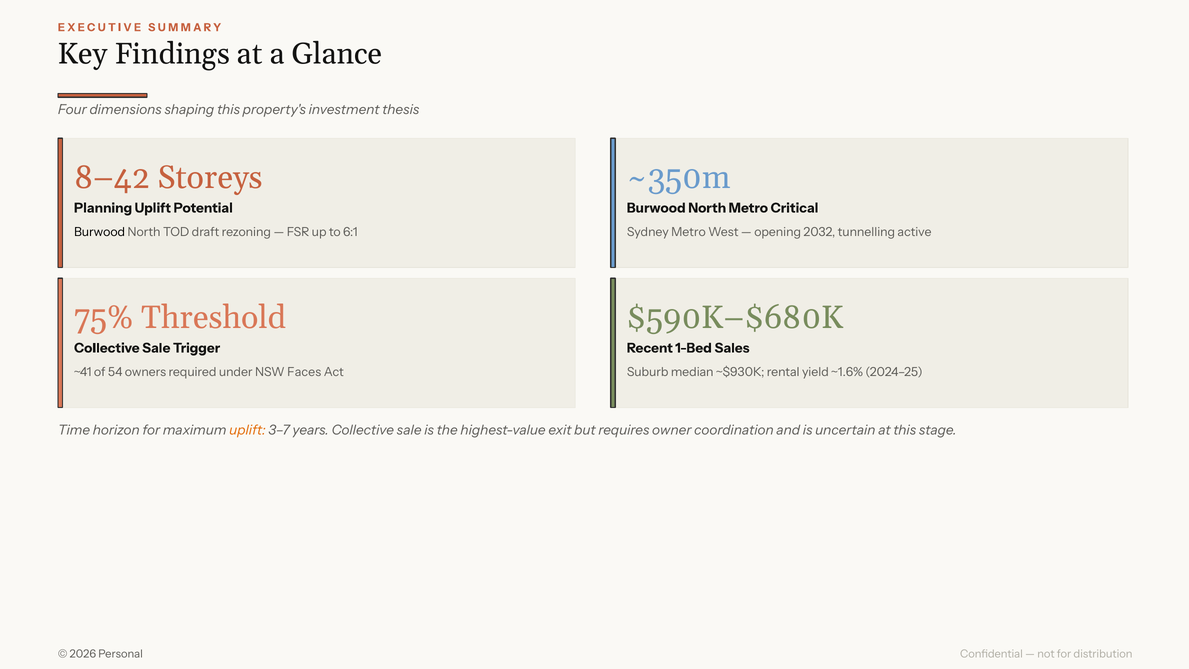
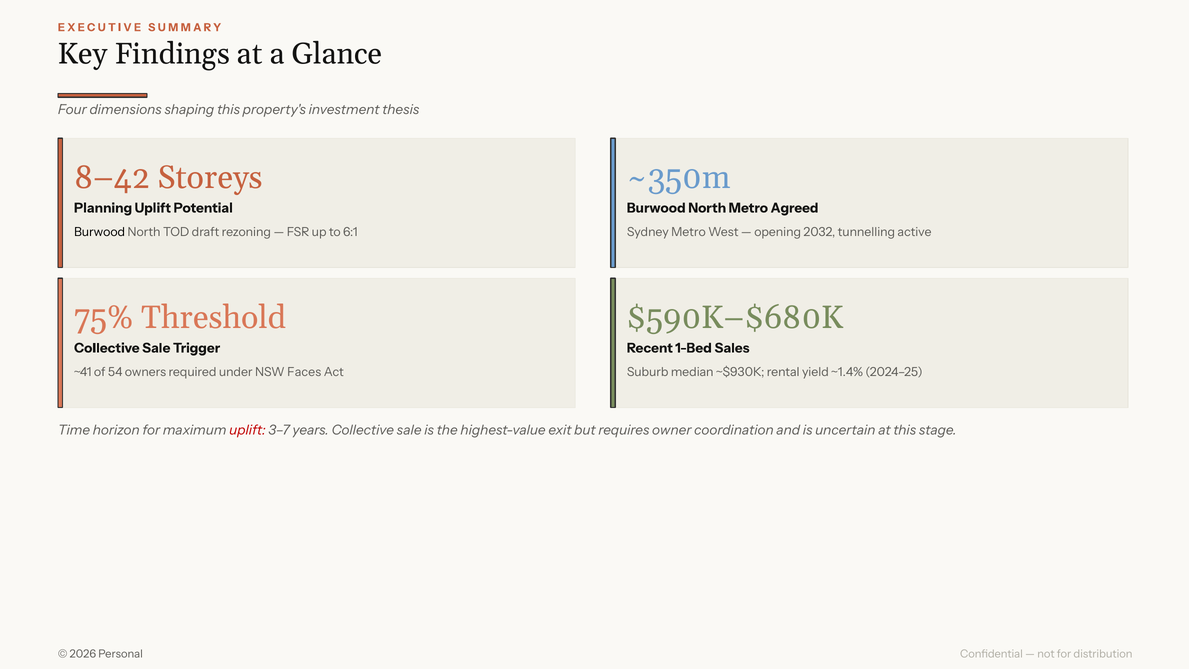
Critical: Critical -> Agreed
~1.6%: ~1.6% -> ~1.4%
uplift at (247, 430) colour: orange -> red
